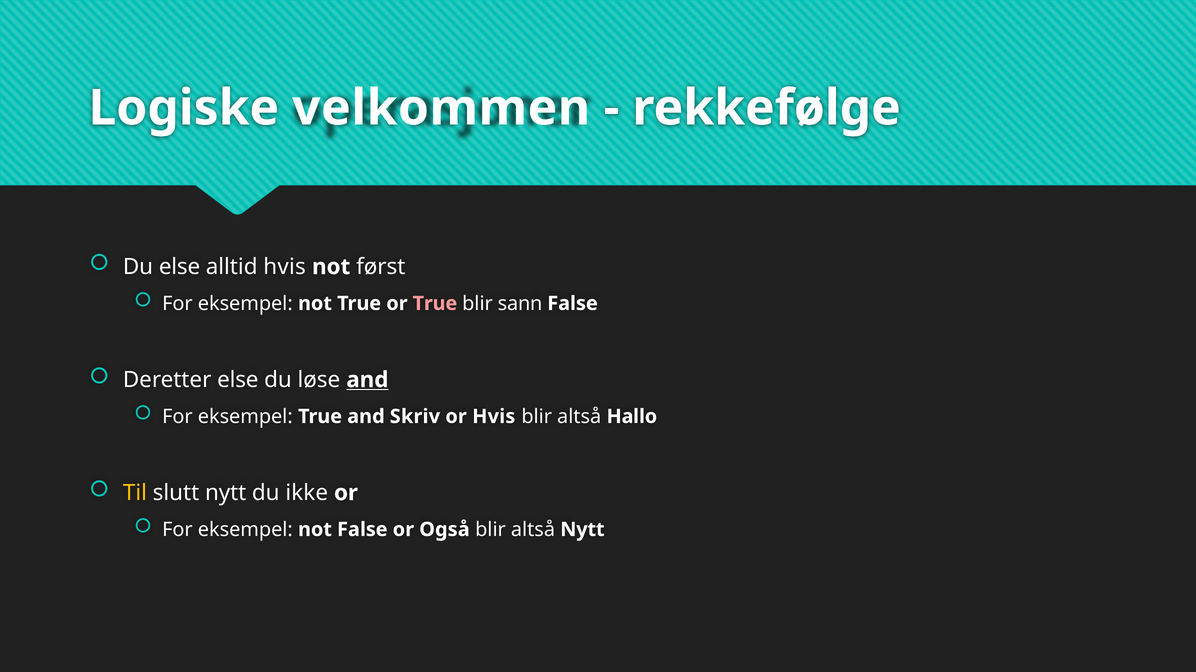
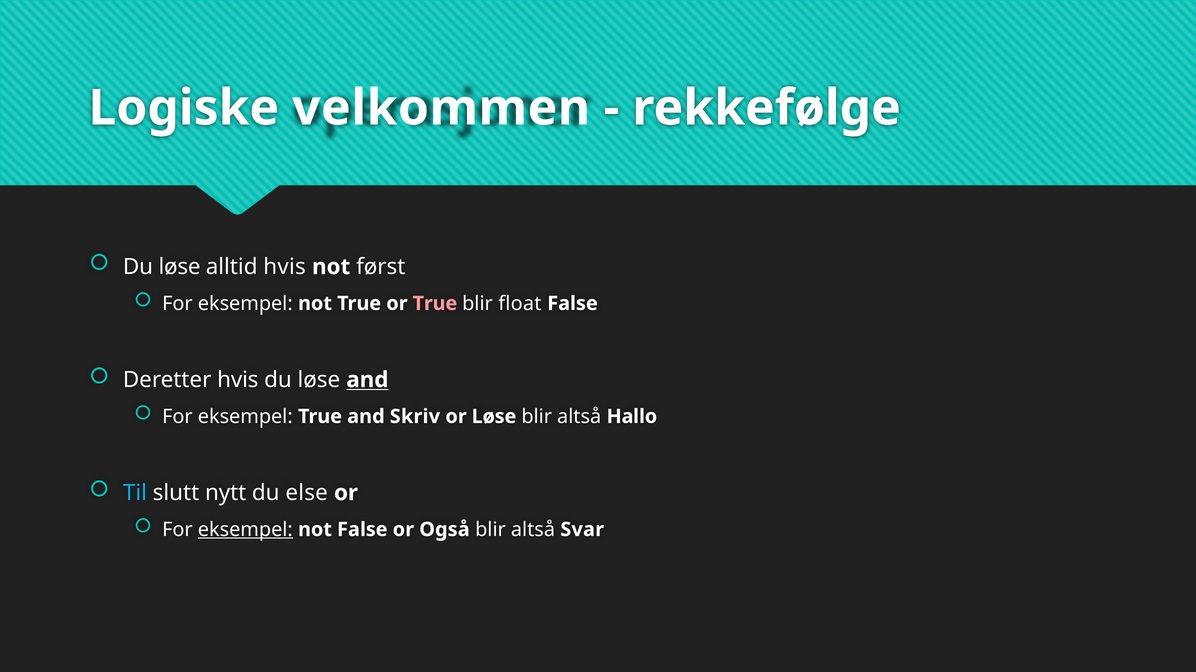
else at (180, 267): else -> løse
sann: sann -> float
Deretter else: else -> hvis
or Hvis: Hvis -> Løse
Til colour: yellow -> light blue
ikke: ikke -> else
eksempel at (245, 530) underline: none -> present
altså Nytt: Nytt -> Svar
